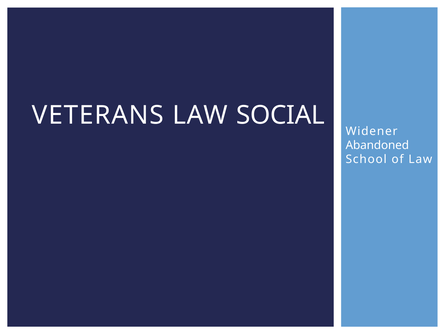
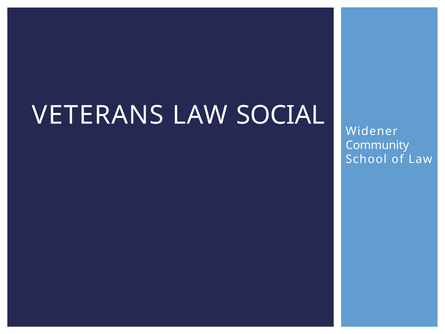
Abandoned: Abandoned -> Community
